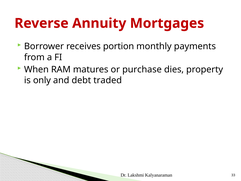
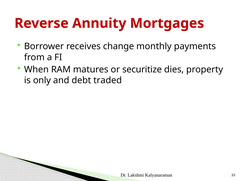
portion: portion -> change
purchase: purchase -> securitize
